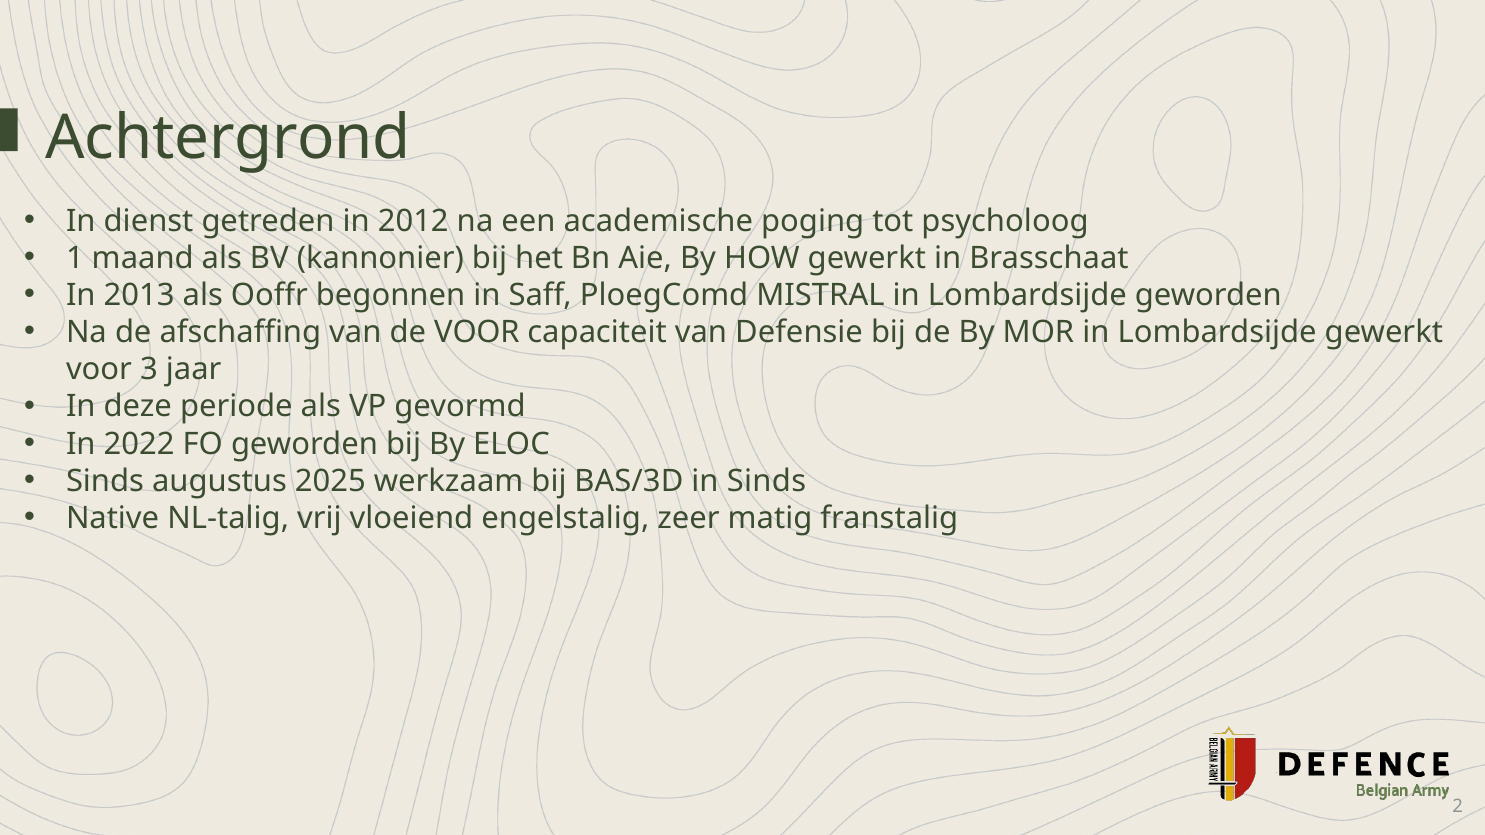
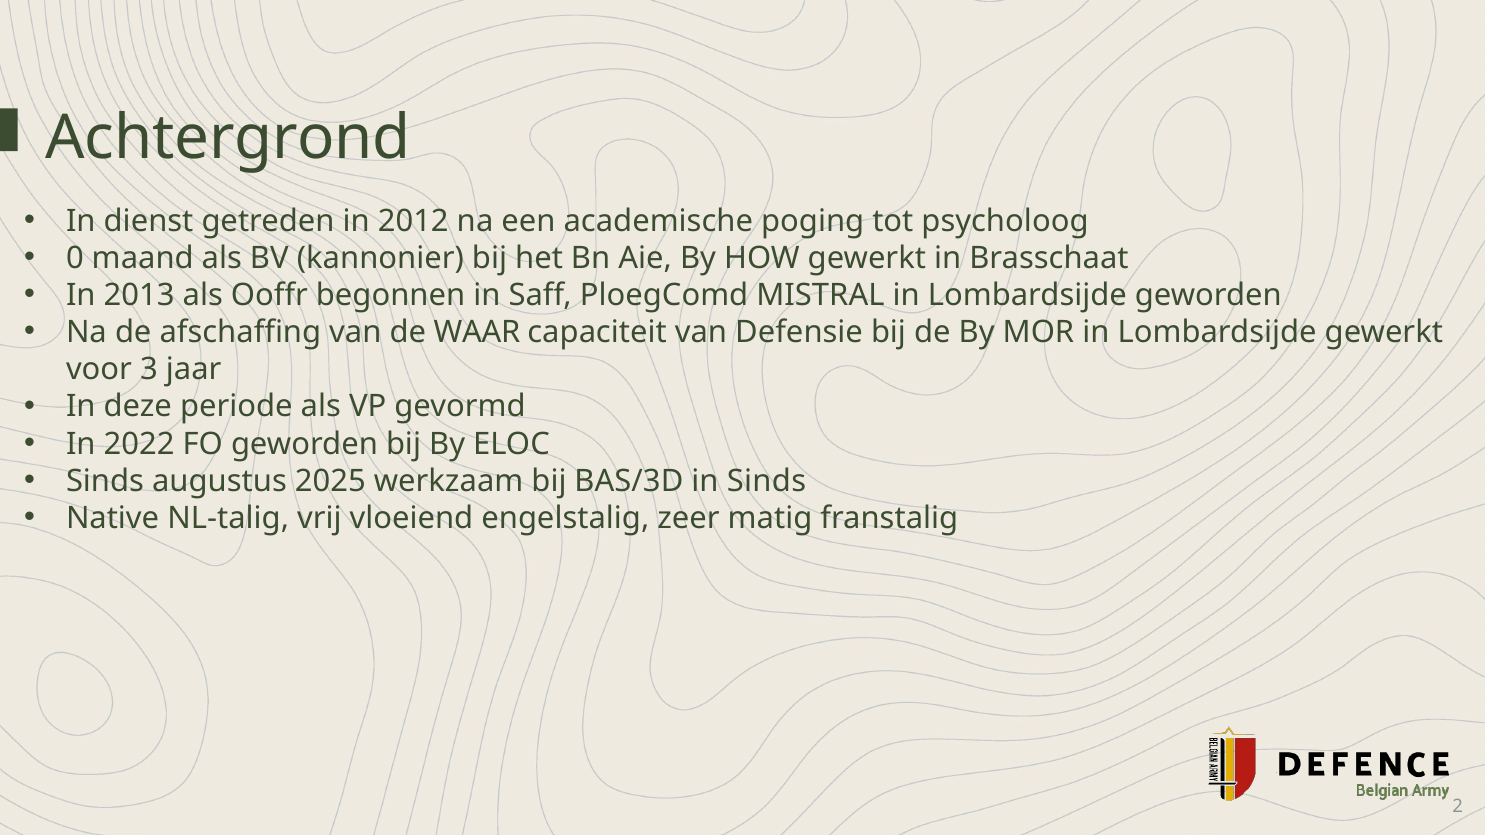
1: 1 -> 0
de VOOR: VOOR -> WAAR
